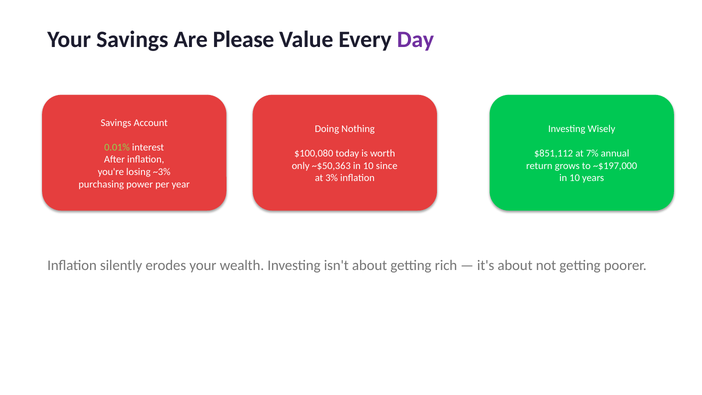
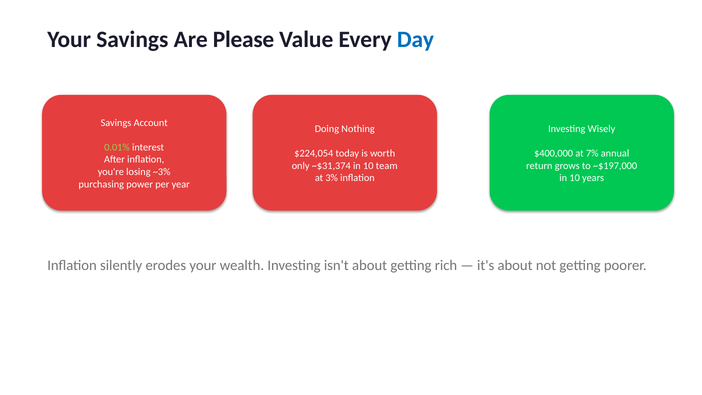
Day colour: purple -> blue
$100,080: $100,080 -> $224,054
$851,112: $851,112 -> $400,000
~$50,363: ~$50,363 -> ~$31,374
since: since -> team
